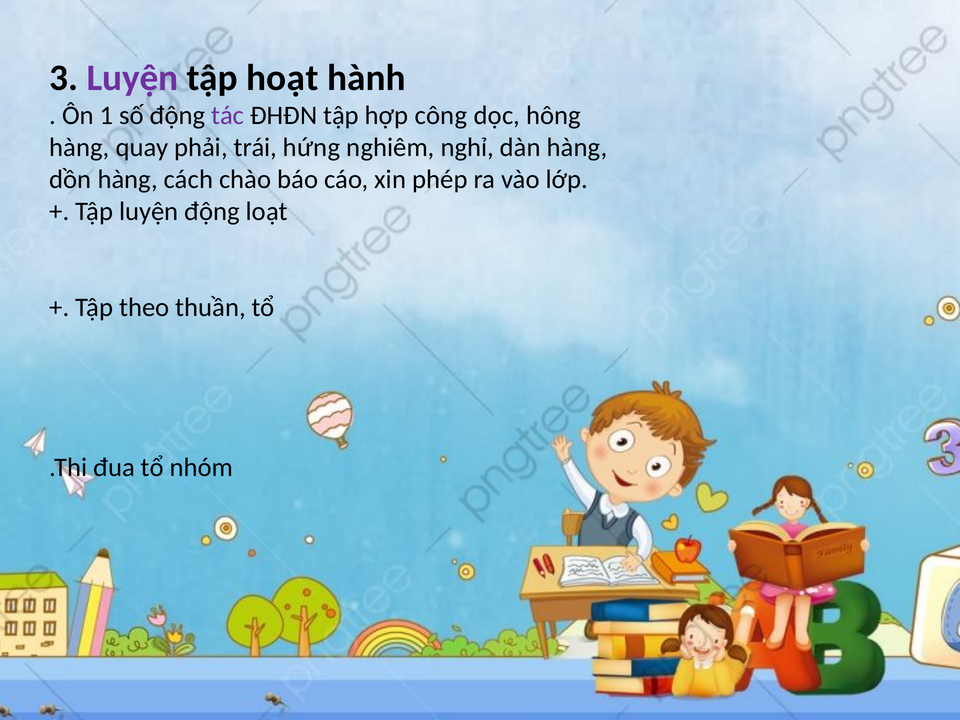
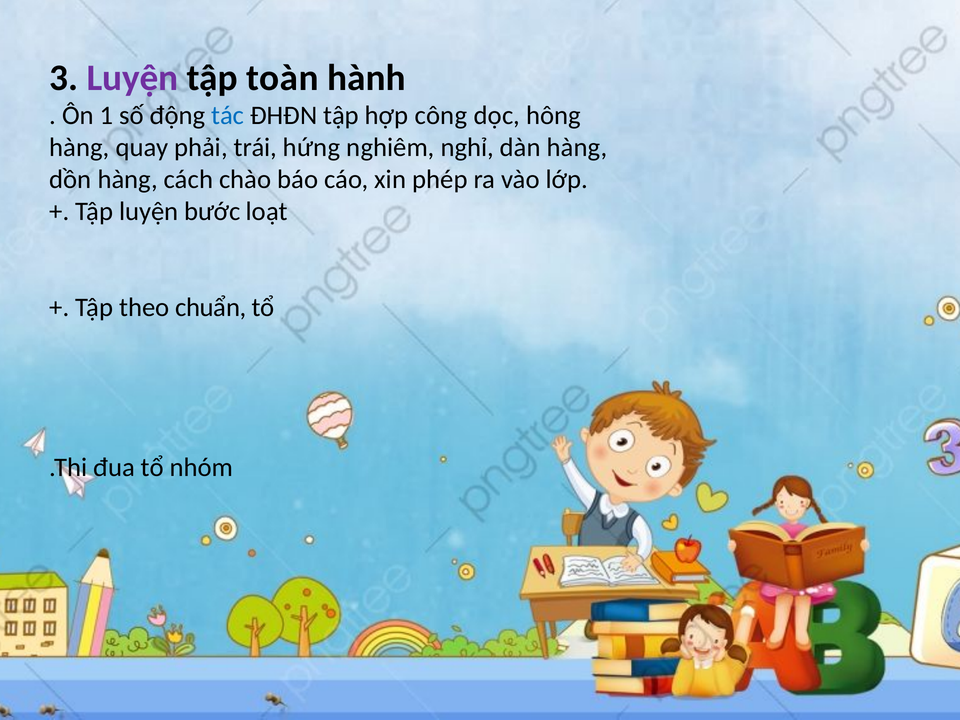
hoạt: hoạt -> toàn
tác colour: purple -> blue
luyện động: động -> bước
thuần: thuần -> chuẩn
